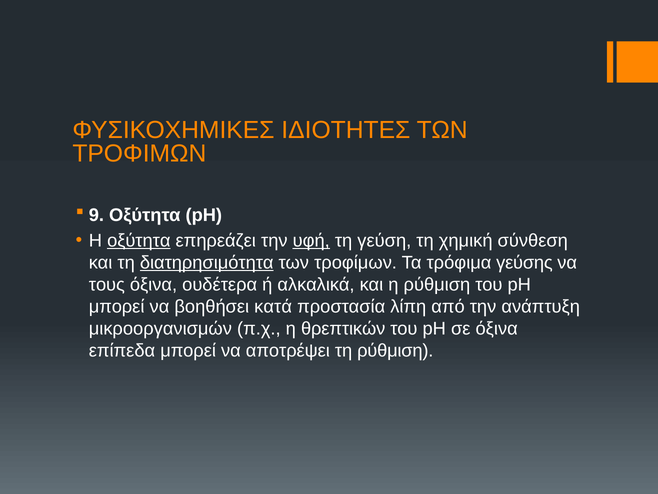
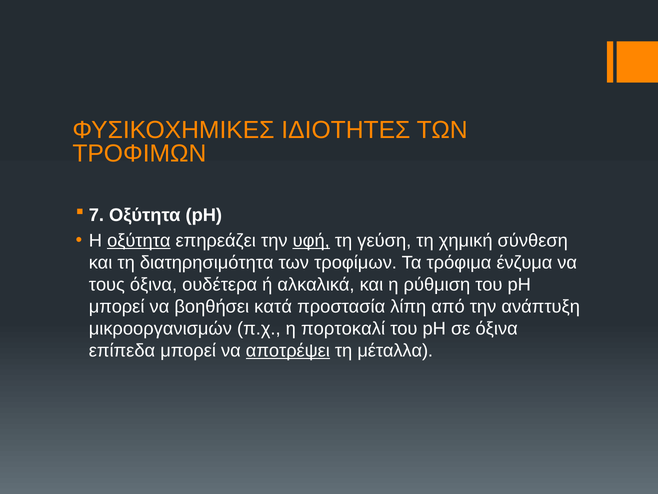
9: 9 -> 7
διατηρησιμότητα underline: present -> none
γεύσης: γεύσης -> ένζυμα
θρεπτικών: θρεπτικών -> πορτοκαλί
αποτρέψει underline: none -> present
τη ρύθμιση: ρύθμιση -> μέταλλα
